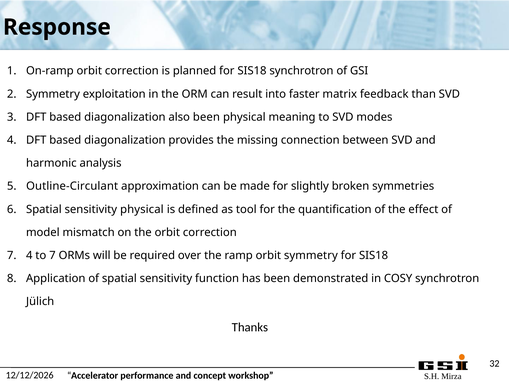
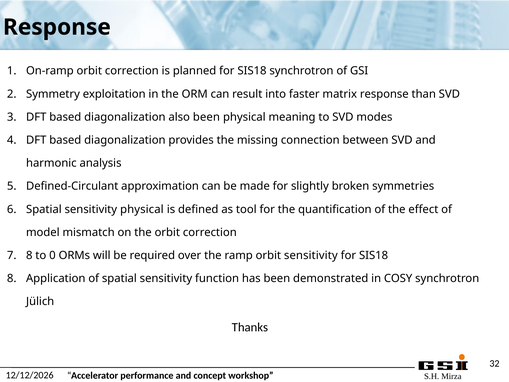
matrix feedback: feedback -> response
Outline-Circulant: Outline-Circulant -> Defined-Circulant
4 at (29, 255): 4 -> 8
to 7: 7 -> 0
orbit symmetry: symmetry -> sensitivity
